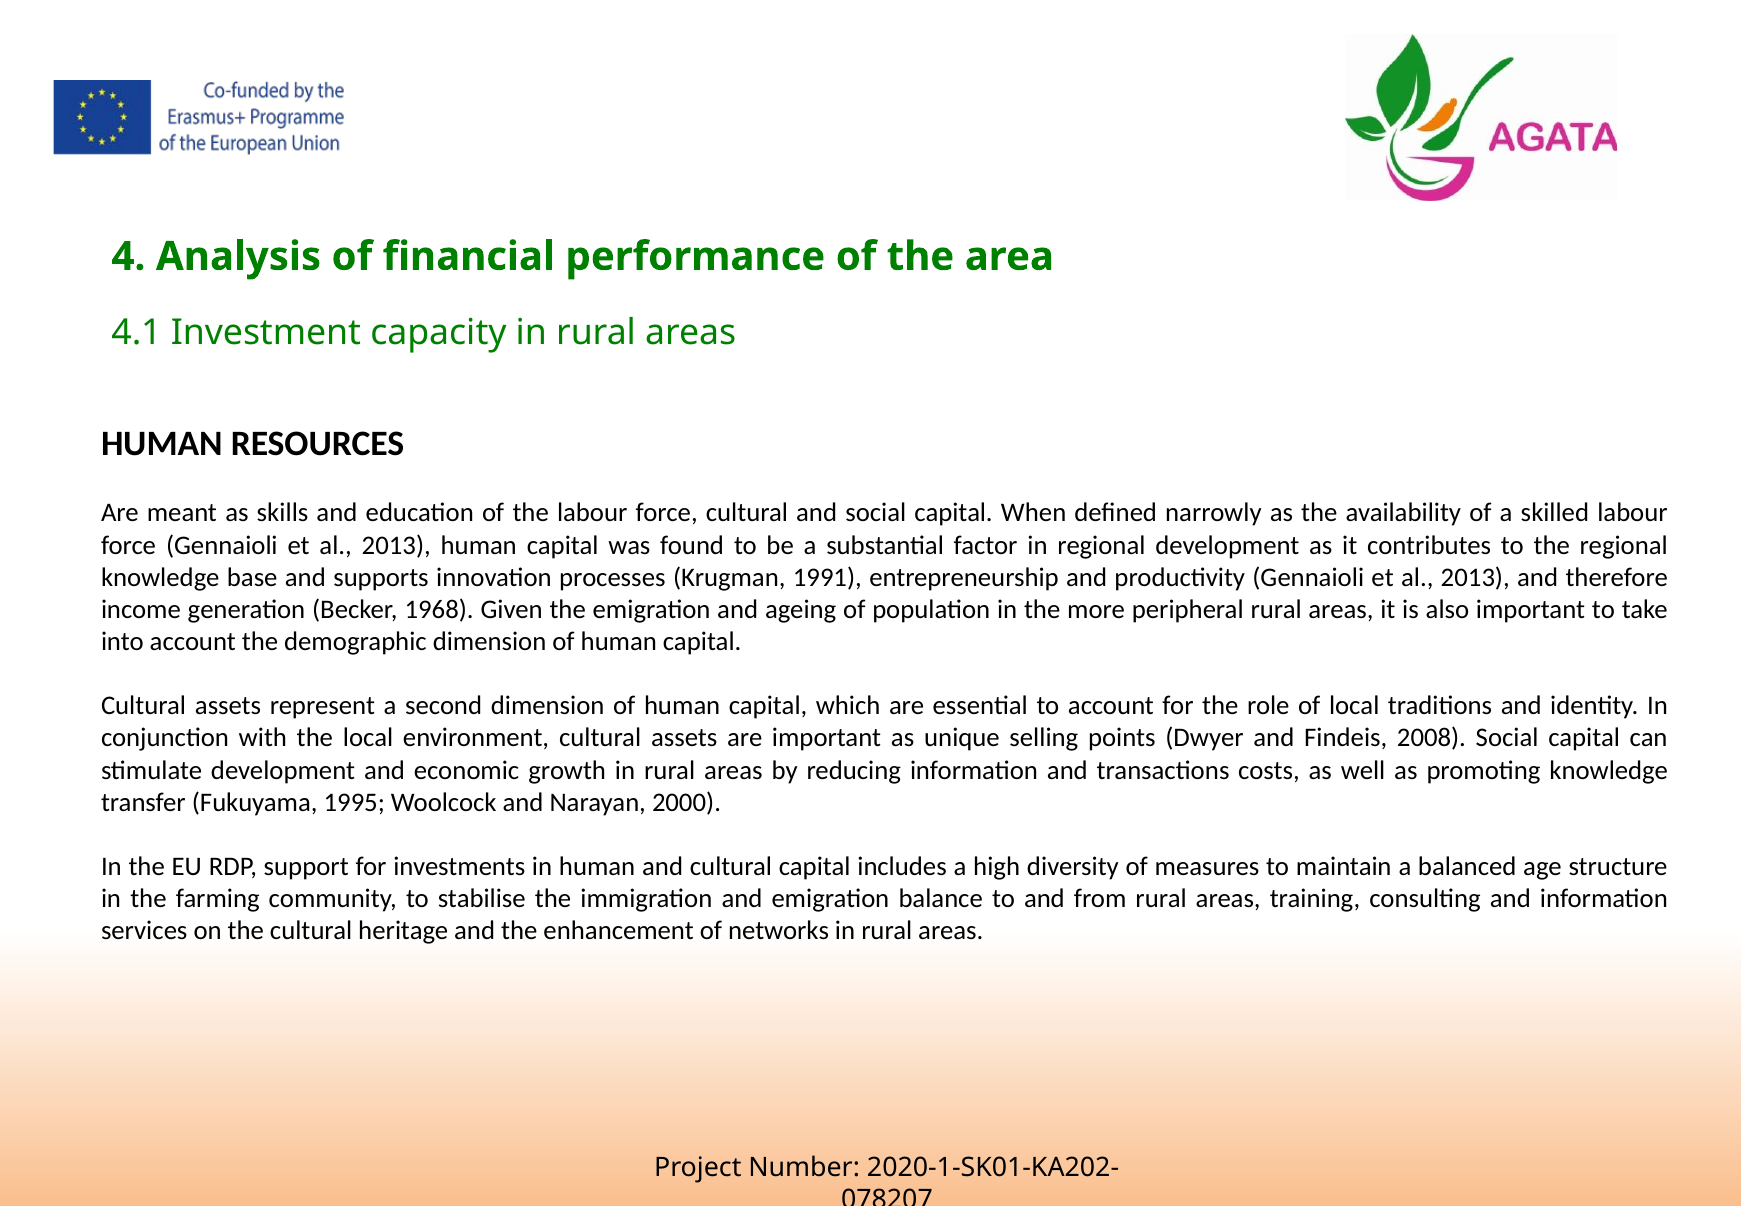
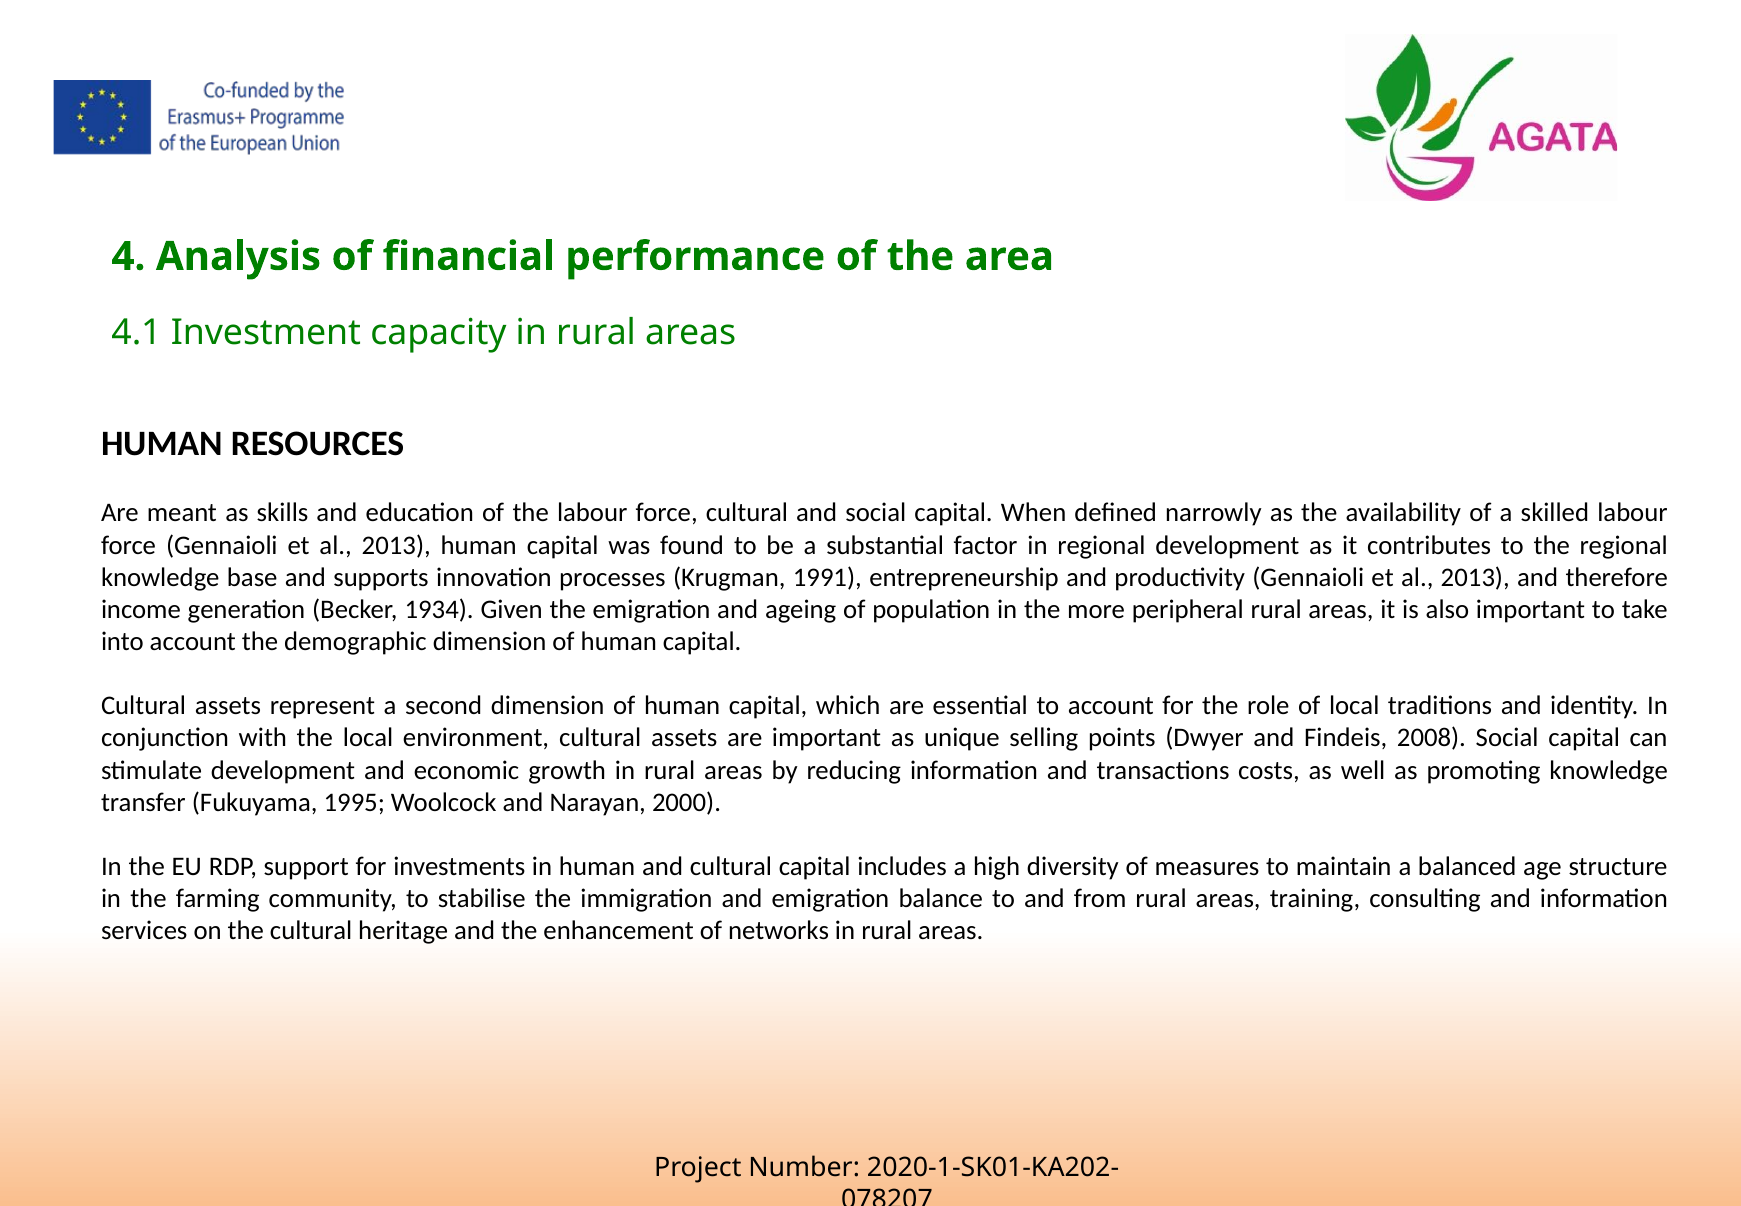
1968: 1968 -> 1934
